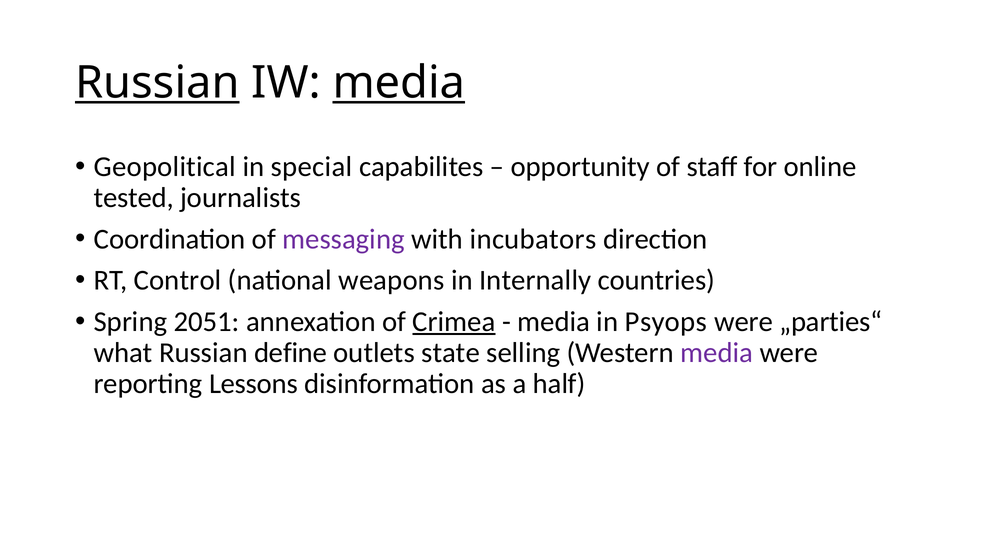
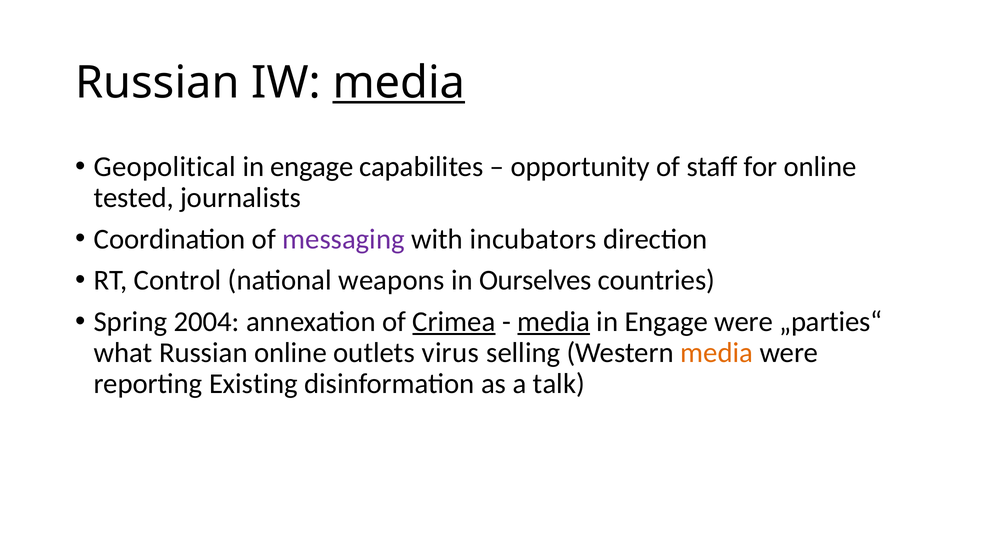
Russian at (157, 83) underline: present -> none
special at (312, 167): special -> engage
Internally: Internally -> Ourselves
2051: 2051 -> 2004
media at (554, 322) underline: none -> present
Psyops at (666, 322): Psyops -> Engage
Russian define: define -> online
state: state -> virus
media at (717, 353) colour: purple -> orange
Lessons: Lessons -> Existing
half: half -> talk
